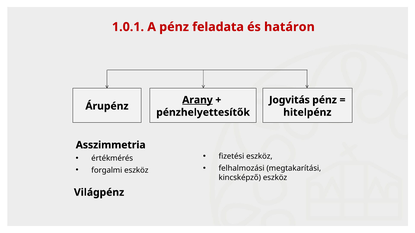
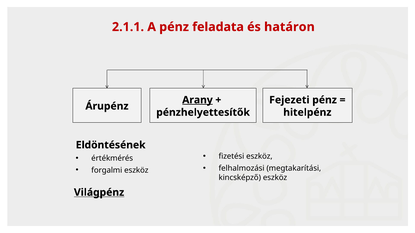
1.0.1: 1.0.1 -> 2.1.1
Jogvitás: Jogvitás -> Fejezeti
Asszimmetria: Asszimmetria -> Eldöntésének
Világpénz underline: none -> present
